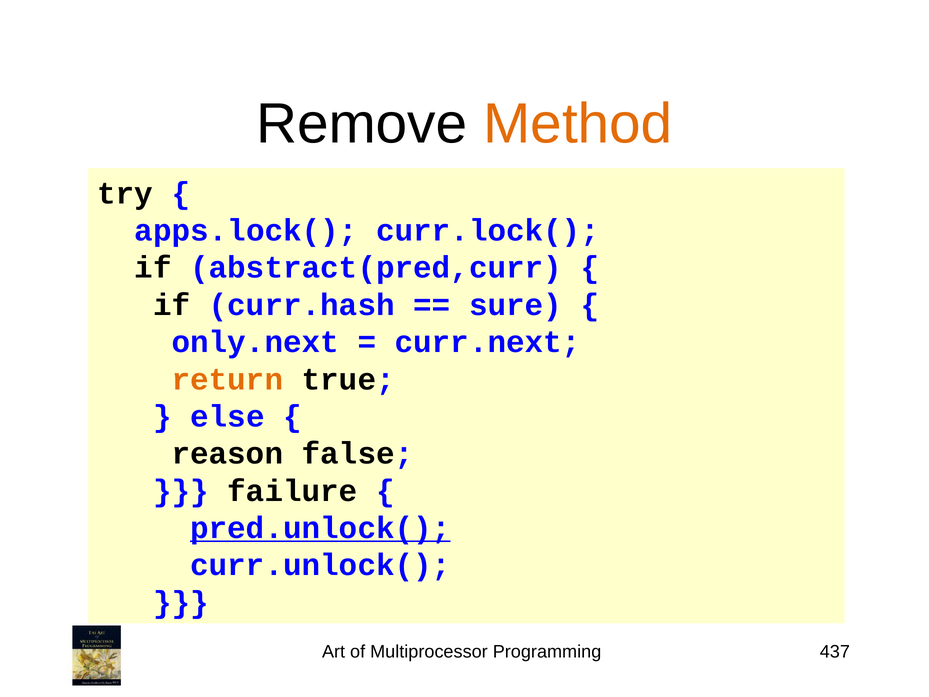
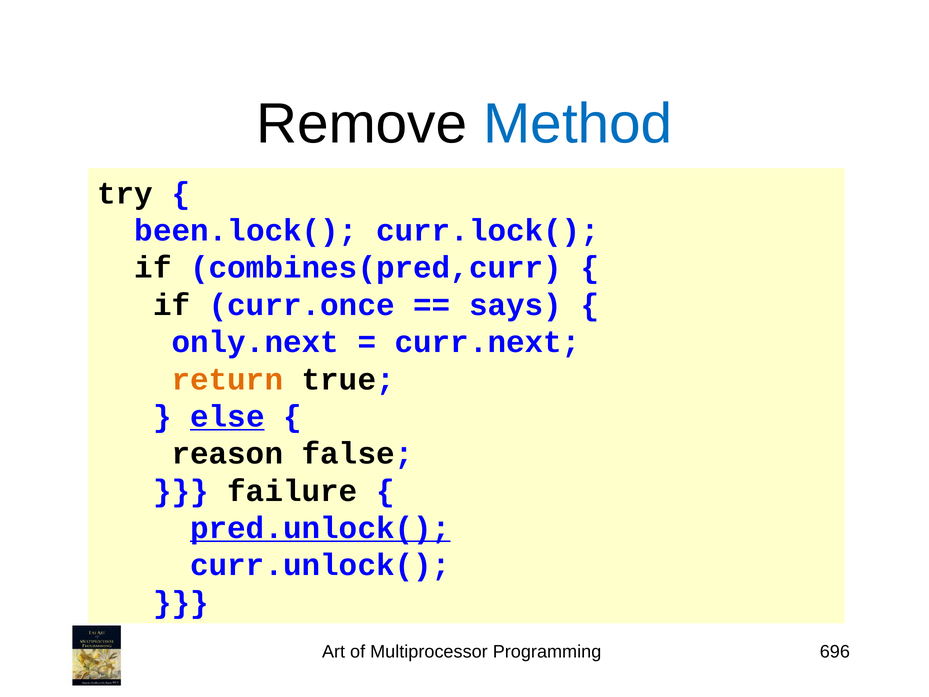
Method colour: orange -> blue
apps.lock(: apps.lock( -> been.lock(
abstract(pred,curr: abstract(pred,curr -> combines(pred,curr
curr.hash: curr.hash -> curr.once
sure: sure -> says
else underline: none -> present
437: 437 -> 696
